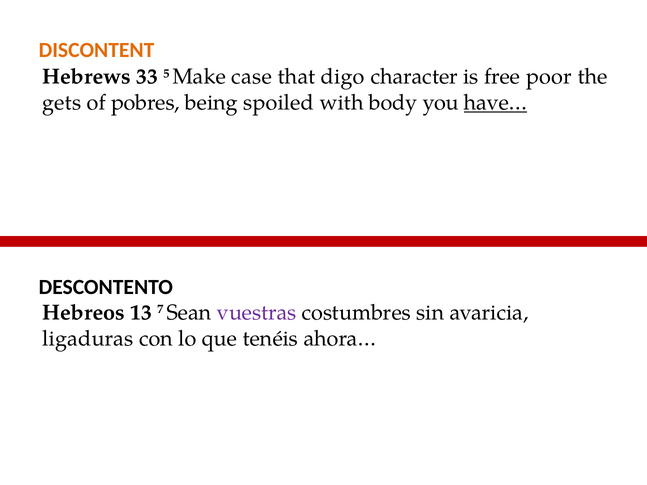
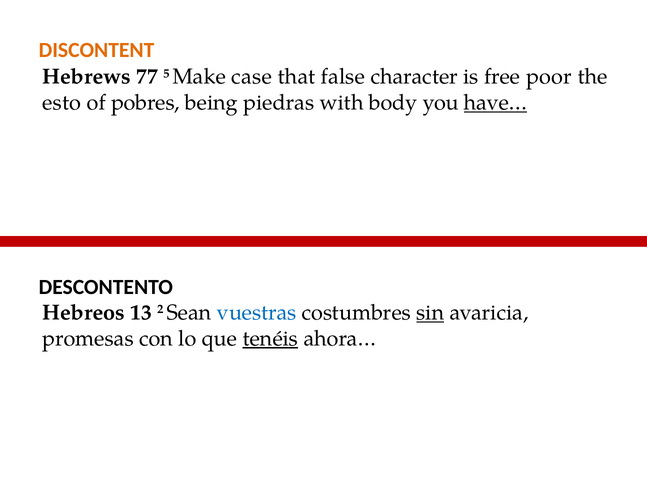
33: 33 -> 77
digo: digo -> false
gets: gets -> esto
spoiled: spoiled -> piedras
7: 7 -> 2
vuestras colour: purple -> blue
sin underline: none -> present
ligaduras: ligaduras -> promesas
tenéis underline: none -> present
